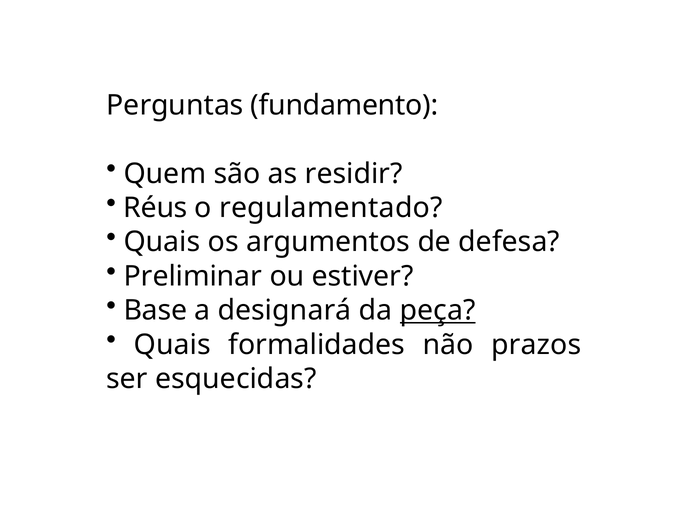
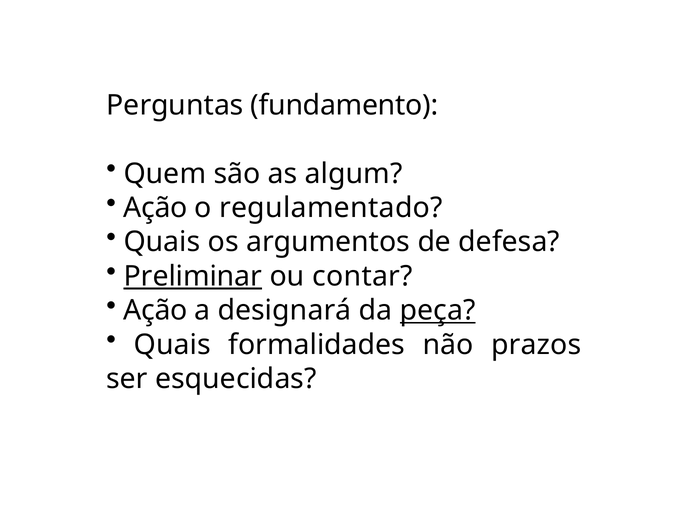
residir: residir -> algum
Réus at (155, 208): Réus -> Ação
Preliminar underline: none -> present
estiver: estiver -> contar
Base at (155, 310): Base -> Ação
